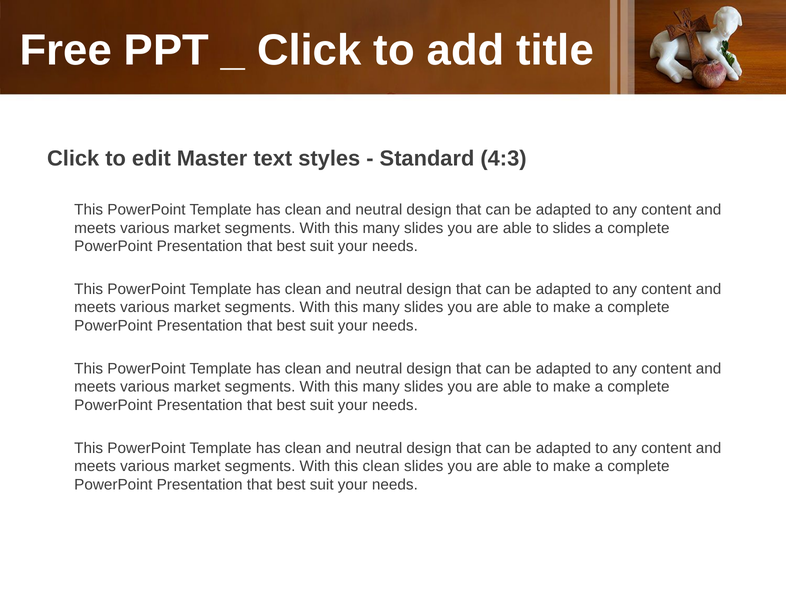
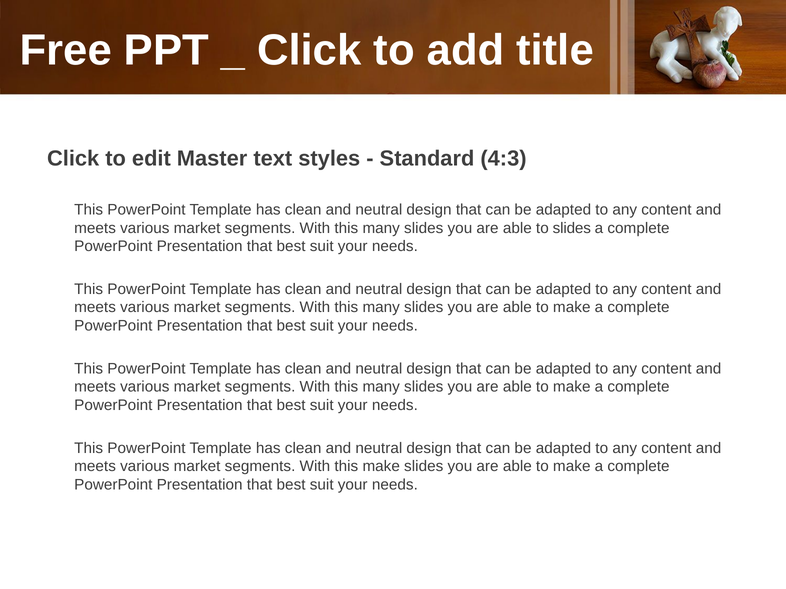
this clean: clean -> make
